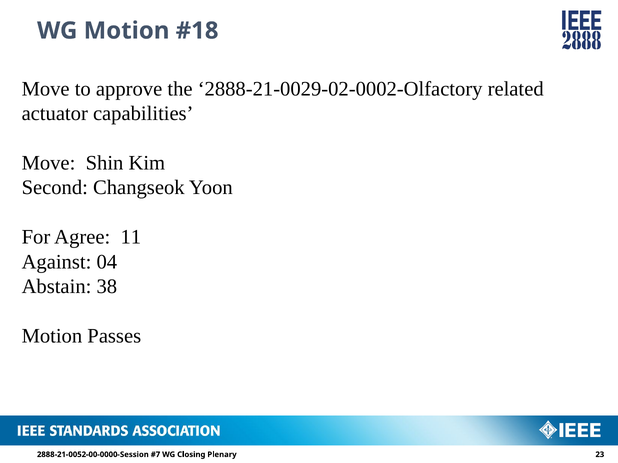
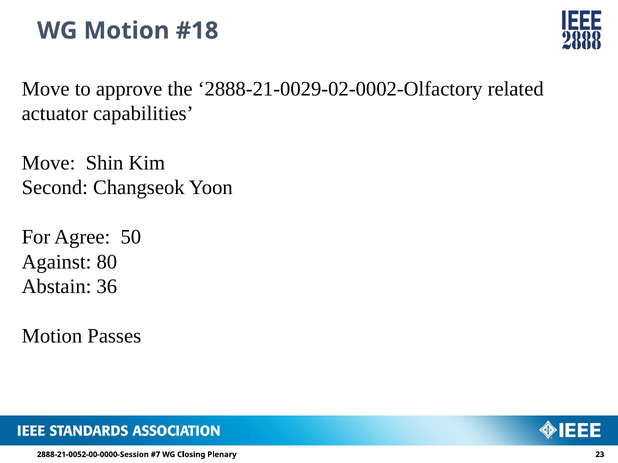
11: 11 -> 50
04: 04 -> 80
38: 38 -> 36
